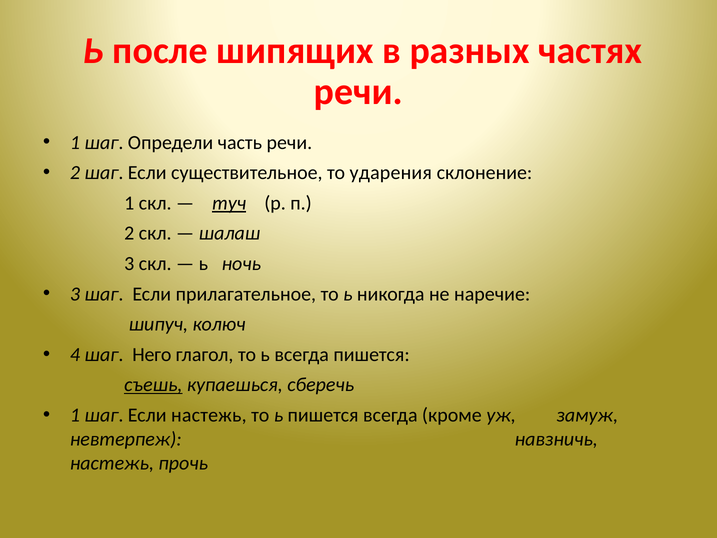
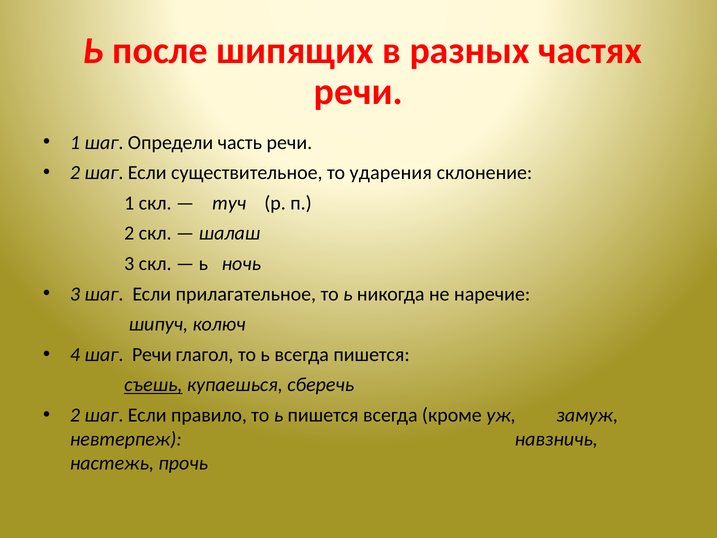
туч underline: present -> none
шаг Него: Него -> Речи
1 at (75, 415): 1 -> 2
Если настежь: настежь -> правило
